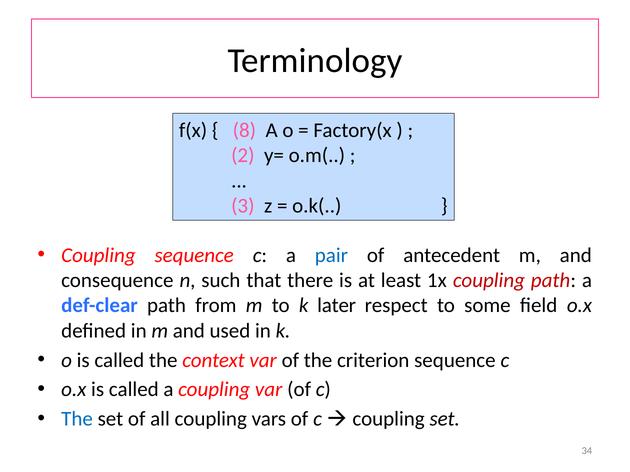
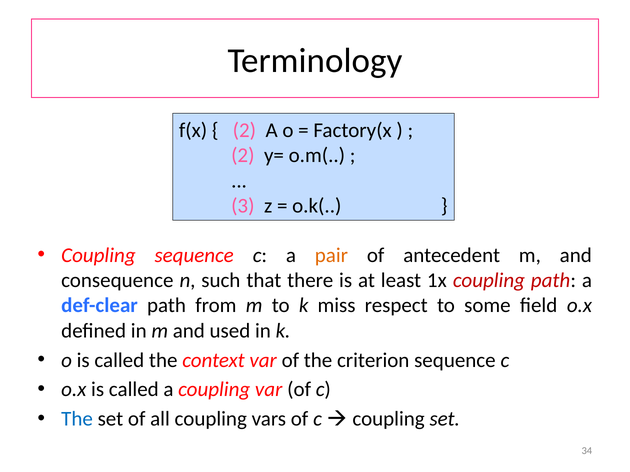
8 at (244, 130): 8 -> 2
pair colour: blue -> orange
later: later -> miss
